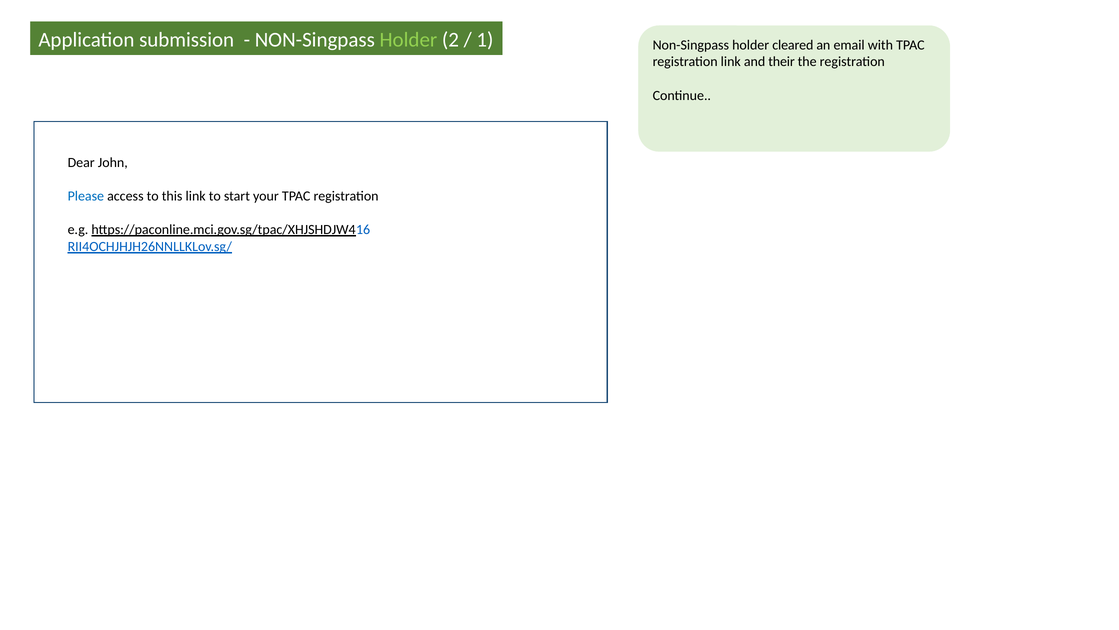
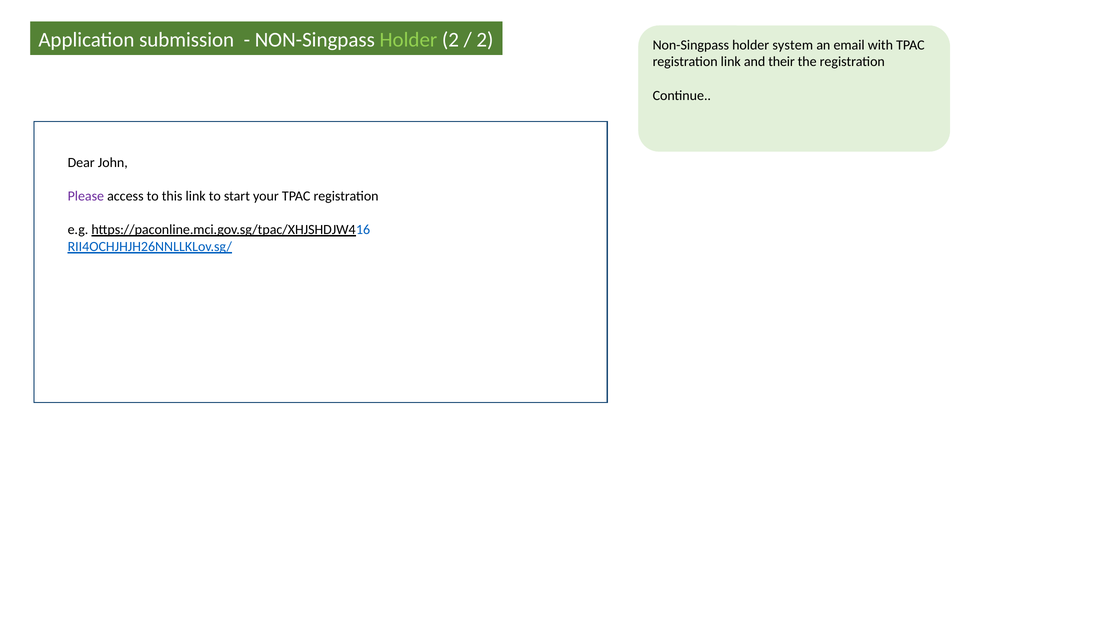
1 at (485, 40): 1 -> 2
cleared: cleared -> system
Please colour: blue -> purple
